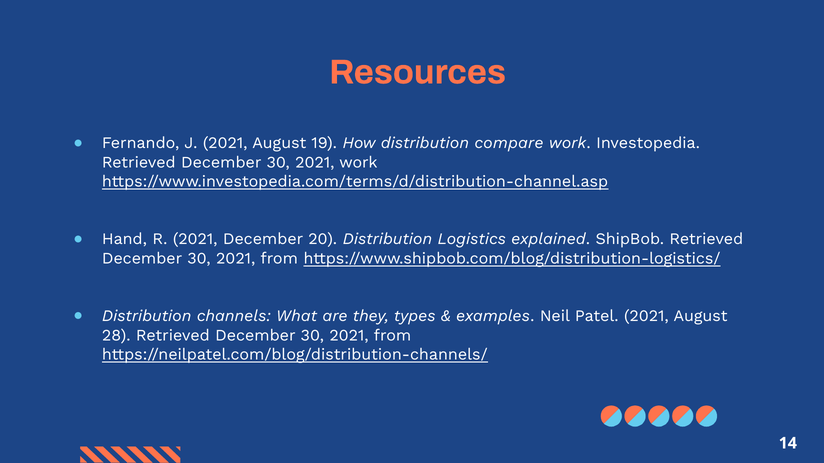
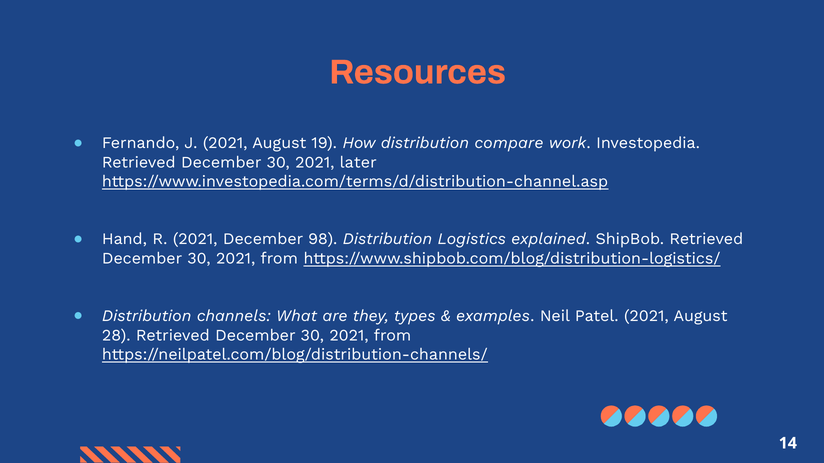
2021 work: work -> later
20: 20 -> 98
